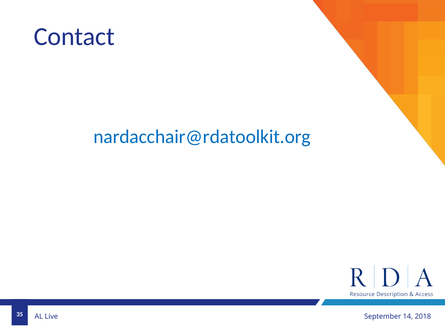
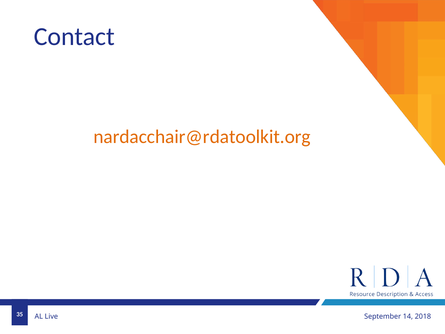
nardacchair@rdatoolkit.org colour: blue -> orange
